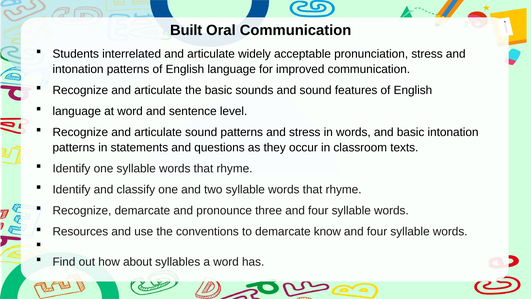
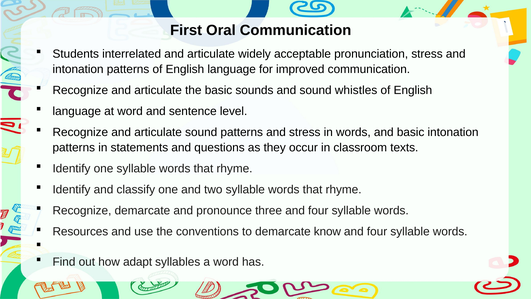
Built: Built -> First
features: features -> whistles
about: about -> adapt
